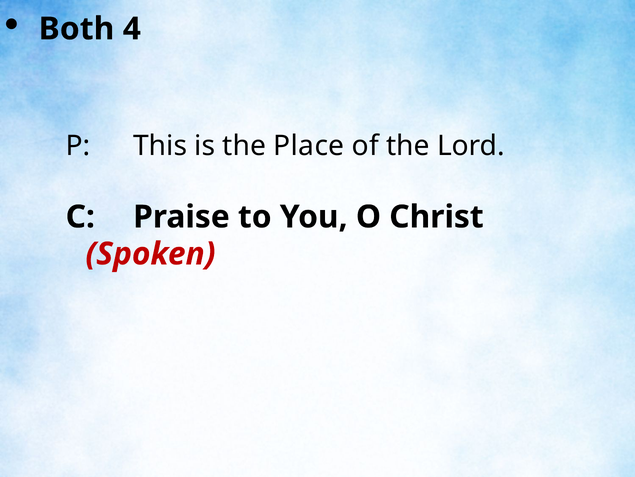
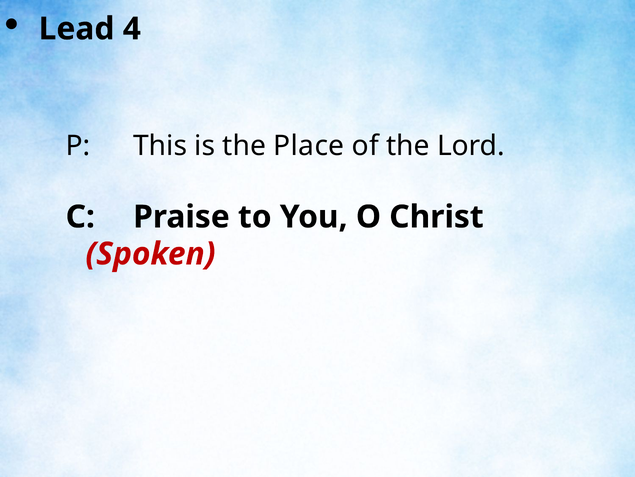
Both: Both -> Lead
